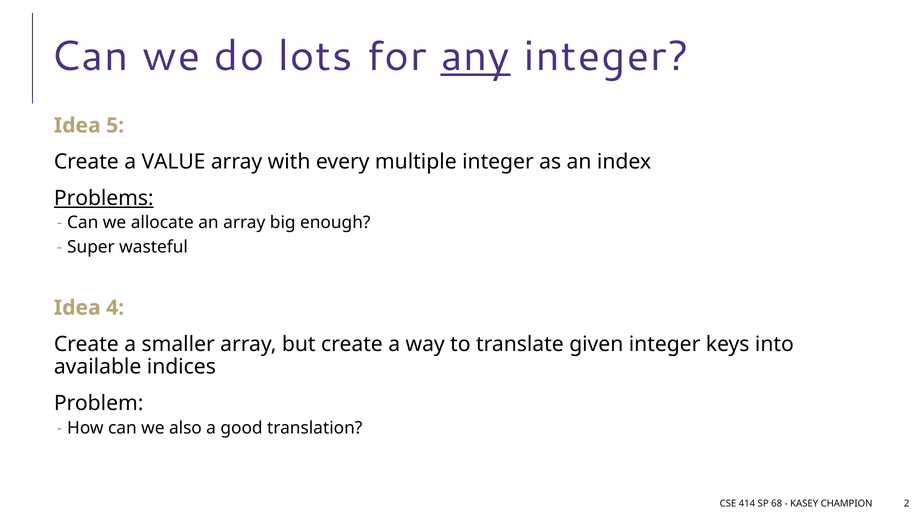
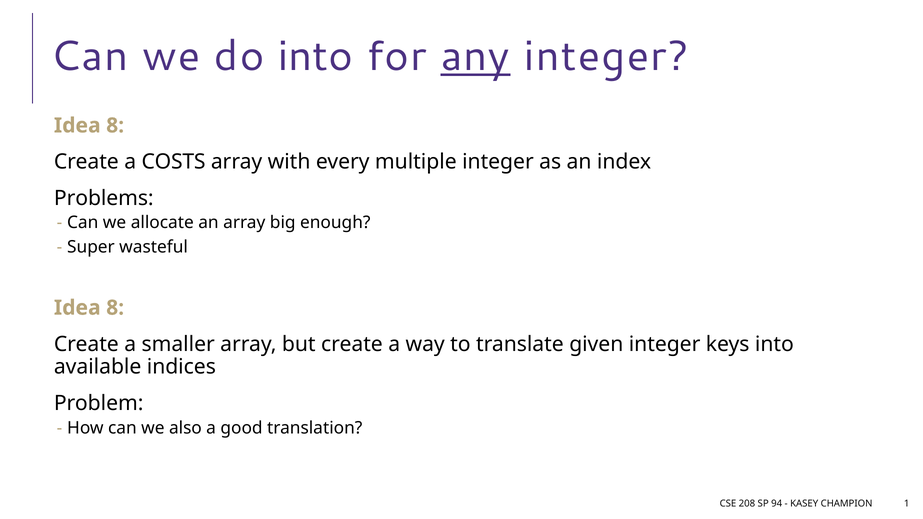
do lots: lots -> into
5 at (115, 126): 5 -> 8
VALUE: VALUE -> COSTS
Problems underline: present -> none
4 at (115, 308): 4 -> 8
414: 414 -> 208
68: 68 -> 94
2: 2 -> 1
